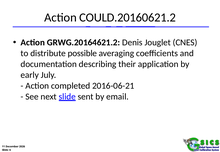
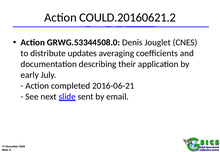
GRWG.20164621.2: GRWG.20164621.2 -> GRWG.53344508.0
possible: possible -> updates
